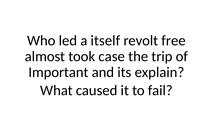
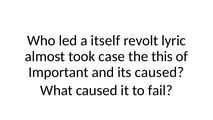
free: free -> lyric
trip: trip -> this
its explain: explain -> caused
